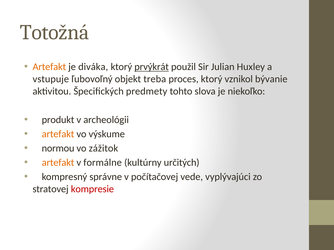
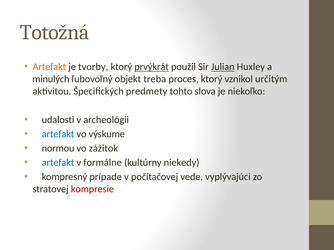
diváka: diváka -> tvorby
Julian underline: none -> present
vstupuje: vstupuje -> minulých
bývanie: bývanie -> určitým
produkt: produkt -> udalosti
artefakt at (58, 134) colour: orange -> blue
artefakt at (58, 163) colour: orange -> blue
určitých: určitých -> niekedy
správne: správne -> prípade
